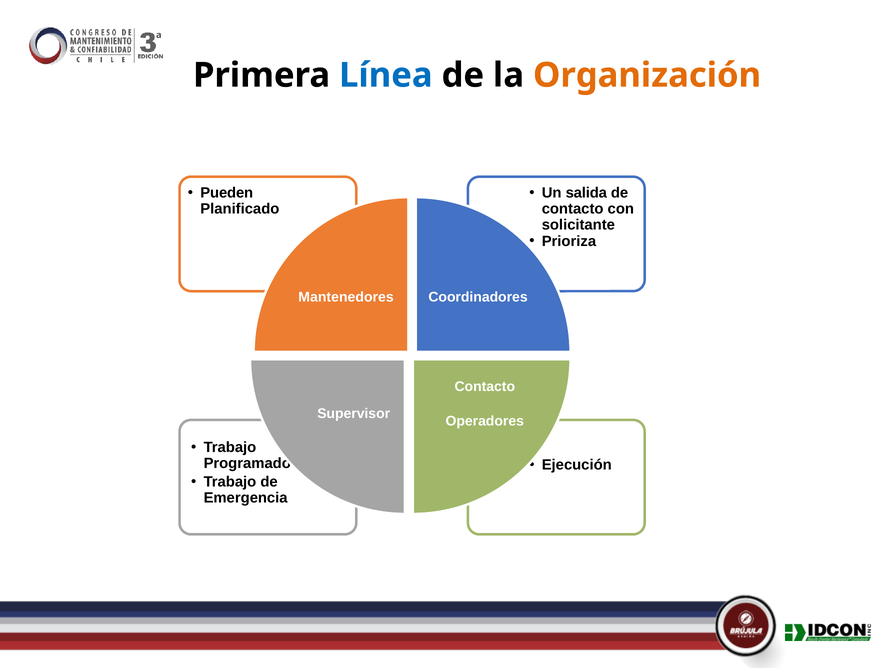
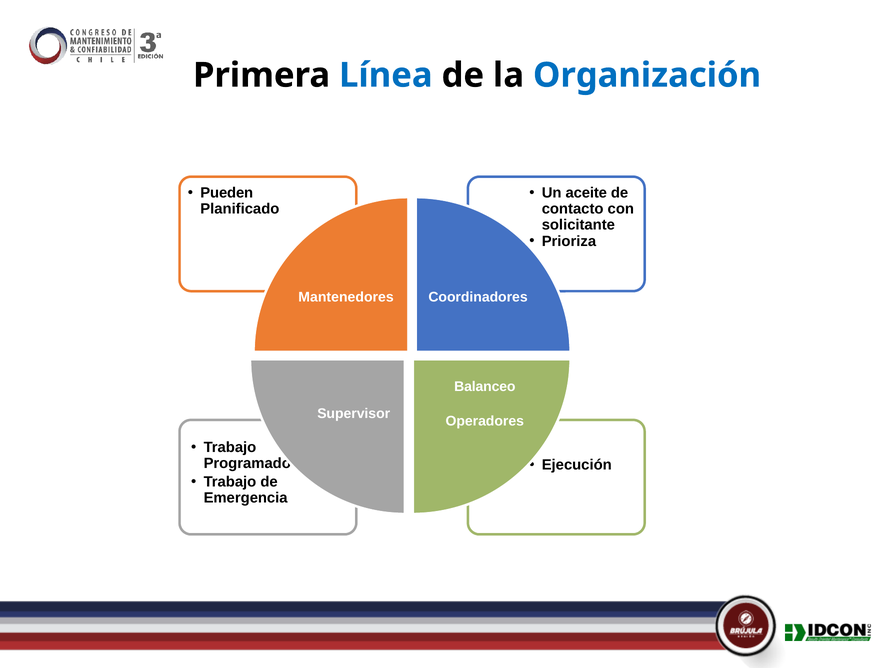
Organización colour: orange -> blue
salida: salida -> aceite
Contacto at (485, 387): Contacto -> Balanceo
